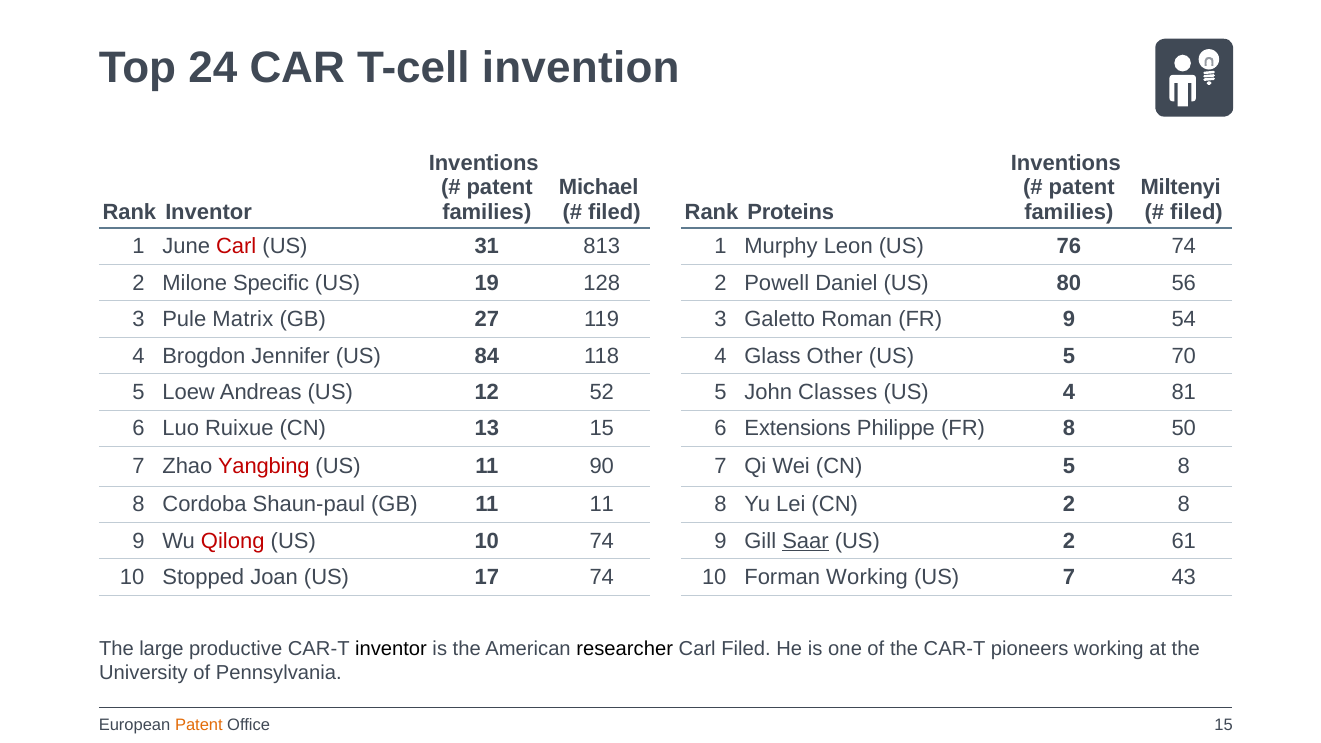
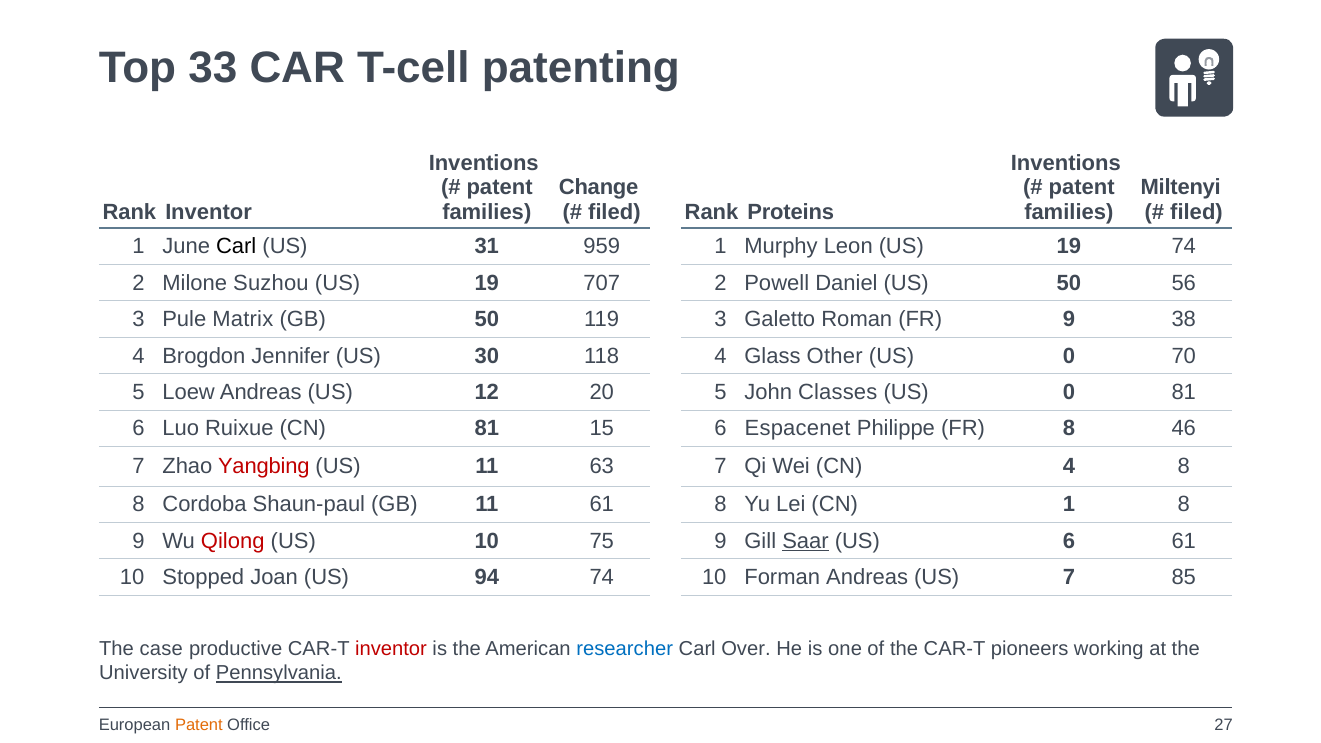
24: 24 -> 33
invention: invention -> patenting
Michael: Michael -> Change
Carl at (236, 247) colour: red -> black
813: 813 -> 959
Leon US 76: 76 -> 19
Specific: Specific -> Suzhou
128: 128 -> 707
US 80: 80 -> 50
GB 27: 27 -> 50
54: 54 -> 38
84: 84 -> 30
5 at (1069, 356): 5 -> 0
52: 52 -> 20
4 at (1069, 392): 4 -> 0
CN 13: 13 -> 81
Extensions: Extensions -> Espacenet
50: 50 -> 46
90: 90 -> 63
CN 5: 5 -> 4
11 11: 11 -> 61
CN 2: 2 -> 1
10 74: 74 -> 75
US 2: 2 -> 6
17: 17 -> 94
Forman Working: Working -> Andreas
43: 43 -> 85
large: large -> case
inventor at (391, 649) colour: black -> red
researcher colour: black -> blue
Carl Filed: Filed -> Over
Pennsylvania underline: none -> present
15 at (1224, 725): 15 -> 27
